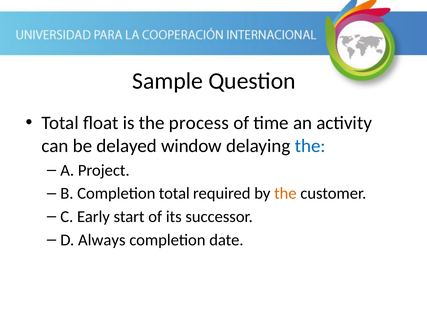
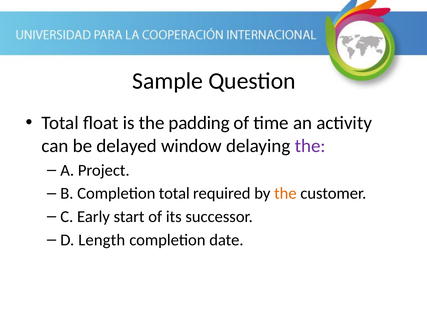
process: process -> padding
the at (310, 146) colour: blue -> purple
Always: Always -> Length
